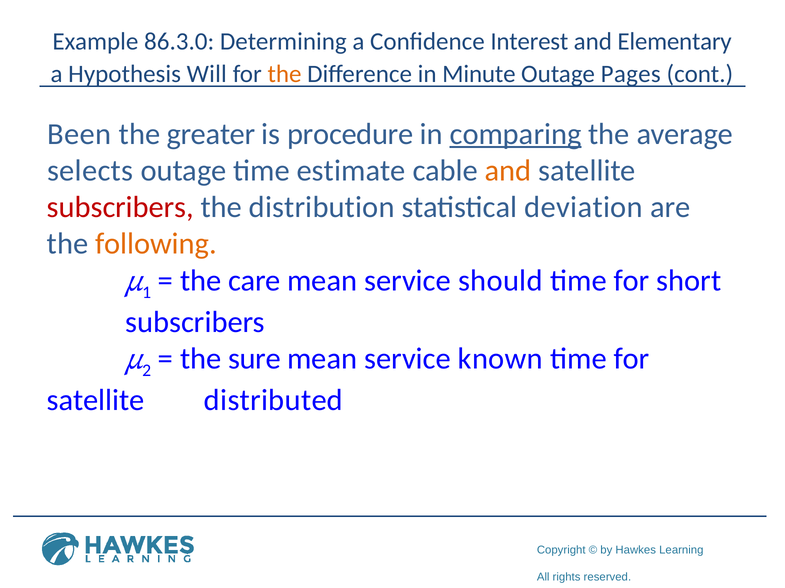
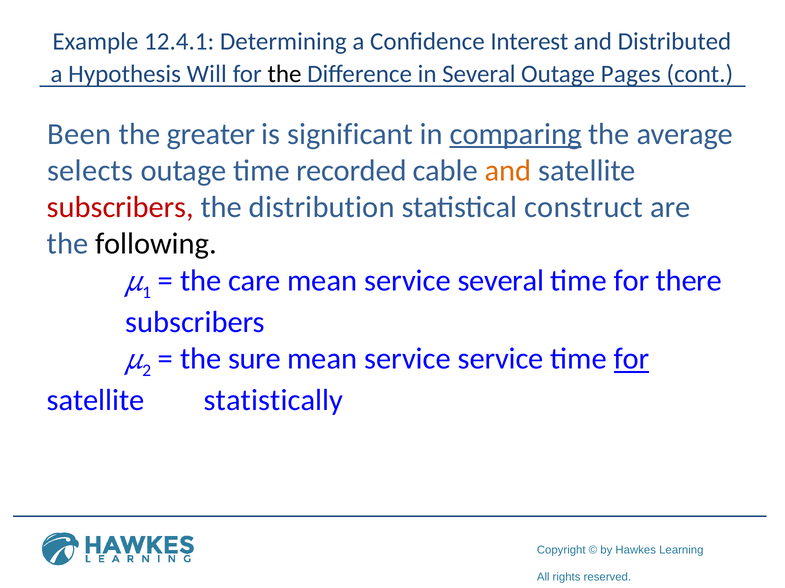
86.3.0: 86.3.0 -> 12.4.1
Elementary: Elementary -> Distributed
the at (285, 74) colour: orange -> black
in Minute: Minute -> Several
procedure: procedure -> significant
estimate: estimate -> recorded
deviation: deviation -> construct
following colour: orange -> black
service should: should -> several
short: short -> there
service known: known -> service
for at (632, 359) underline: none -> present
distributed: distributed -> statistically
